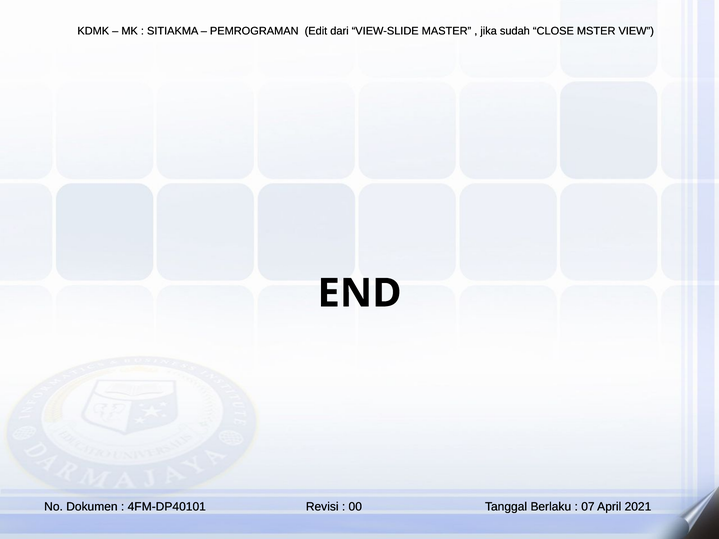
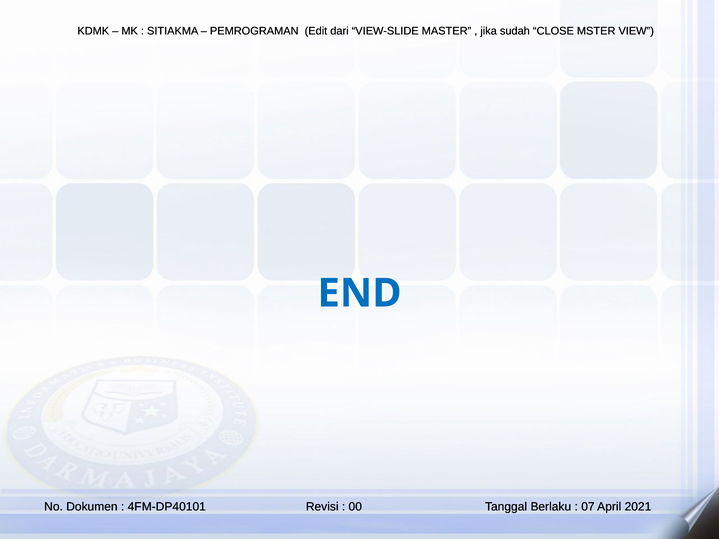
END colour: black -> blue
